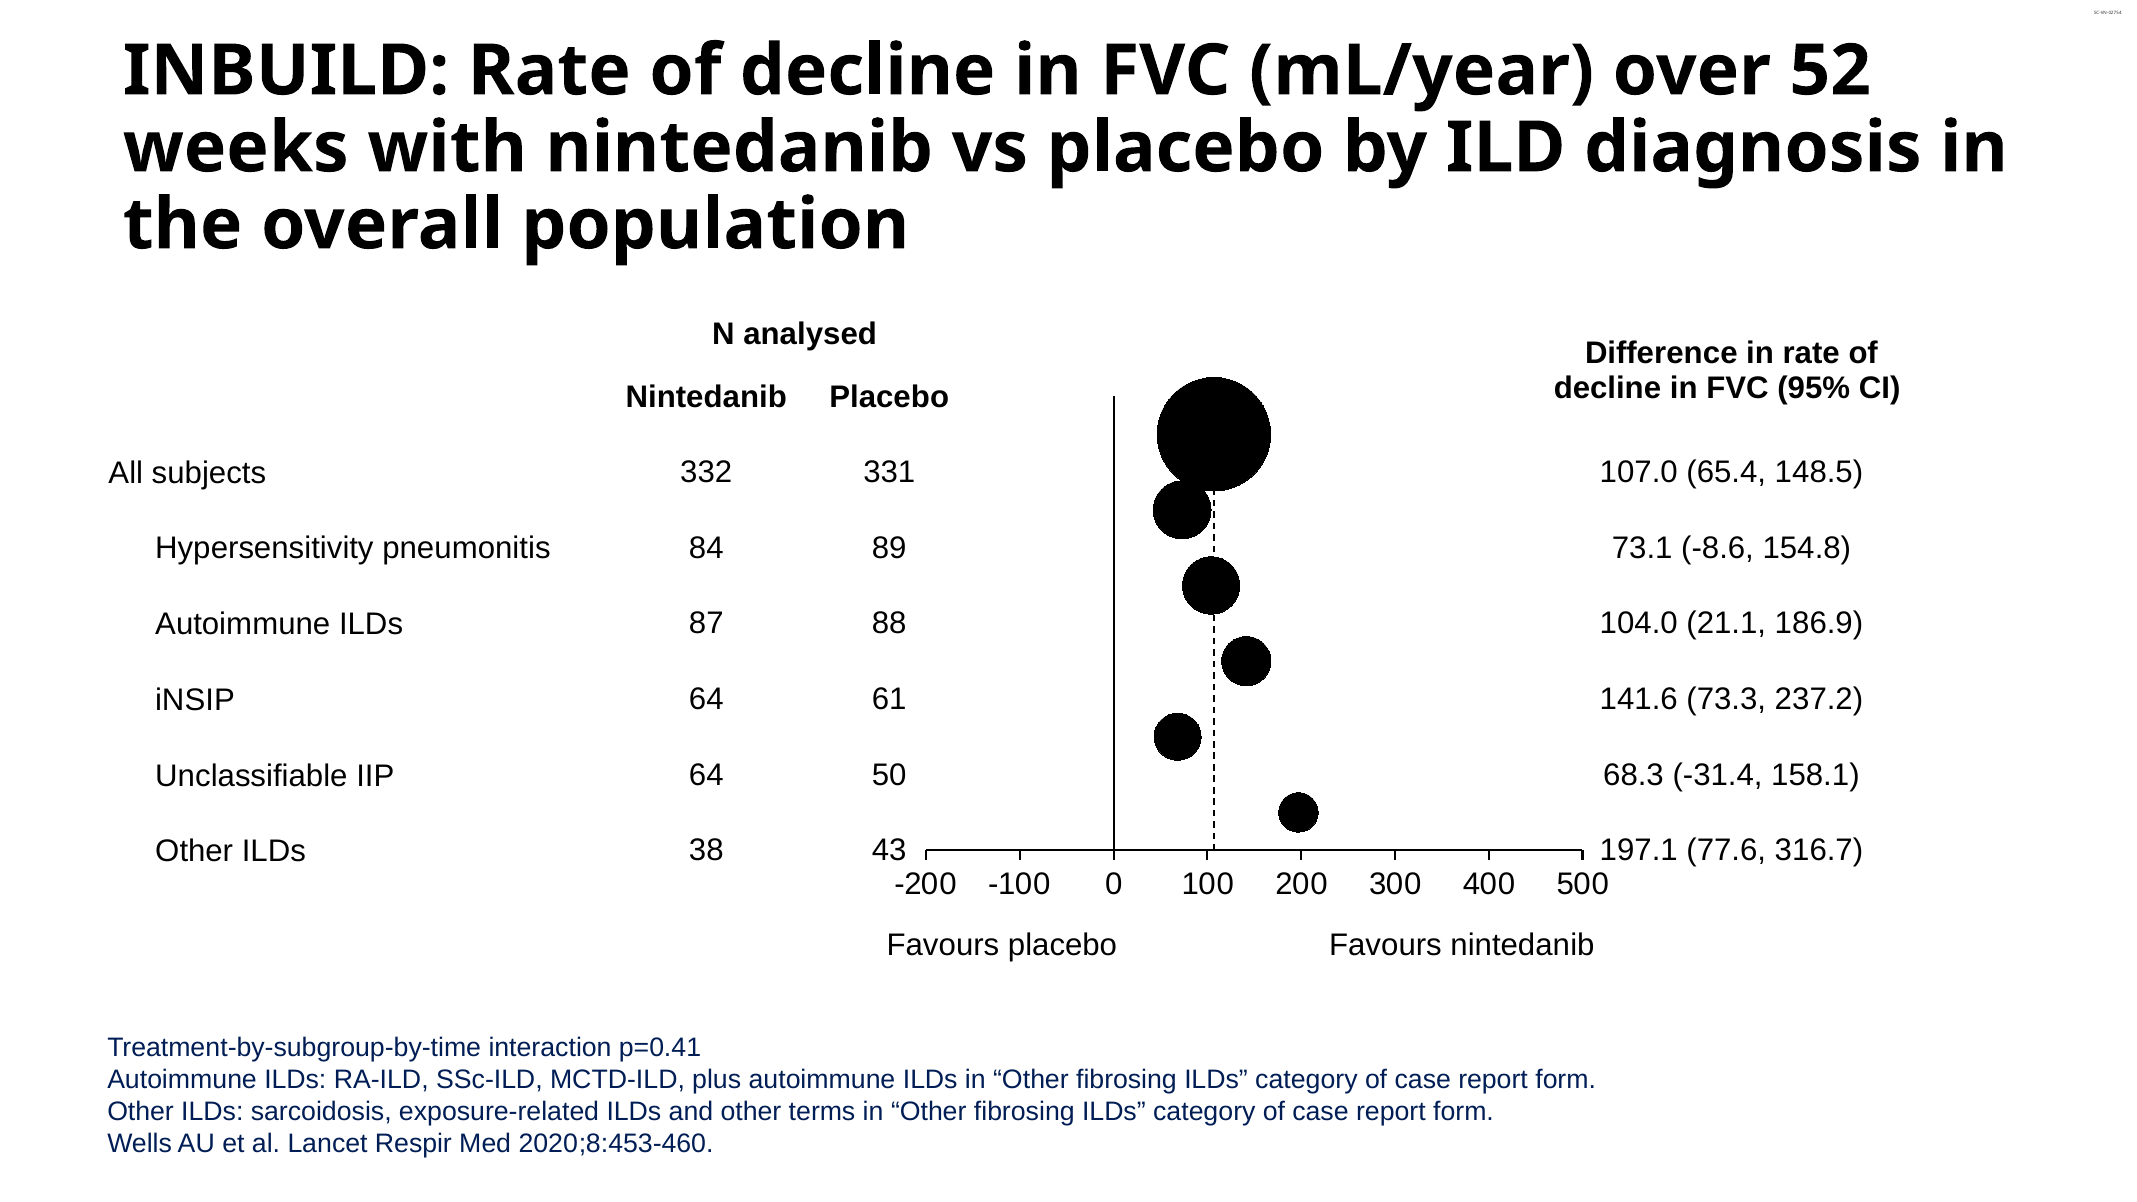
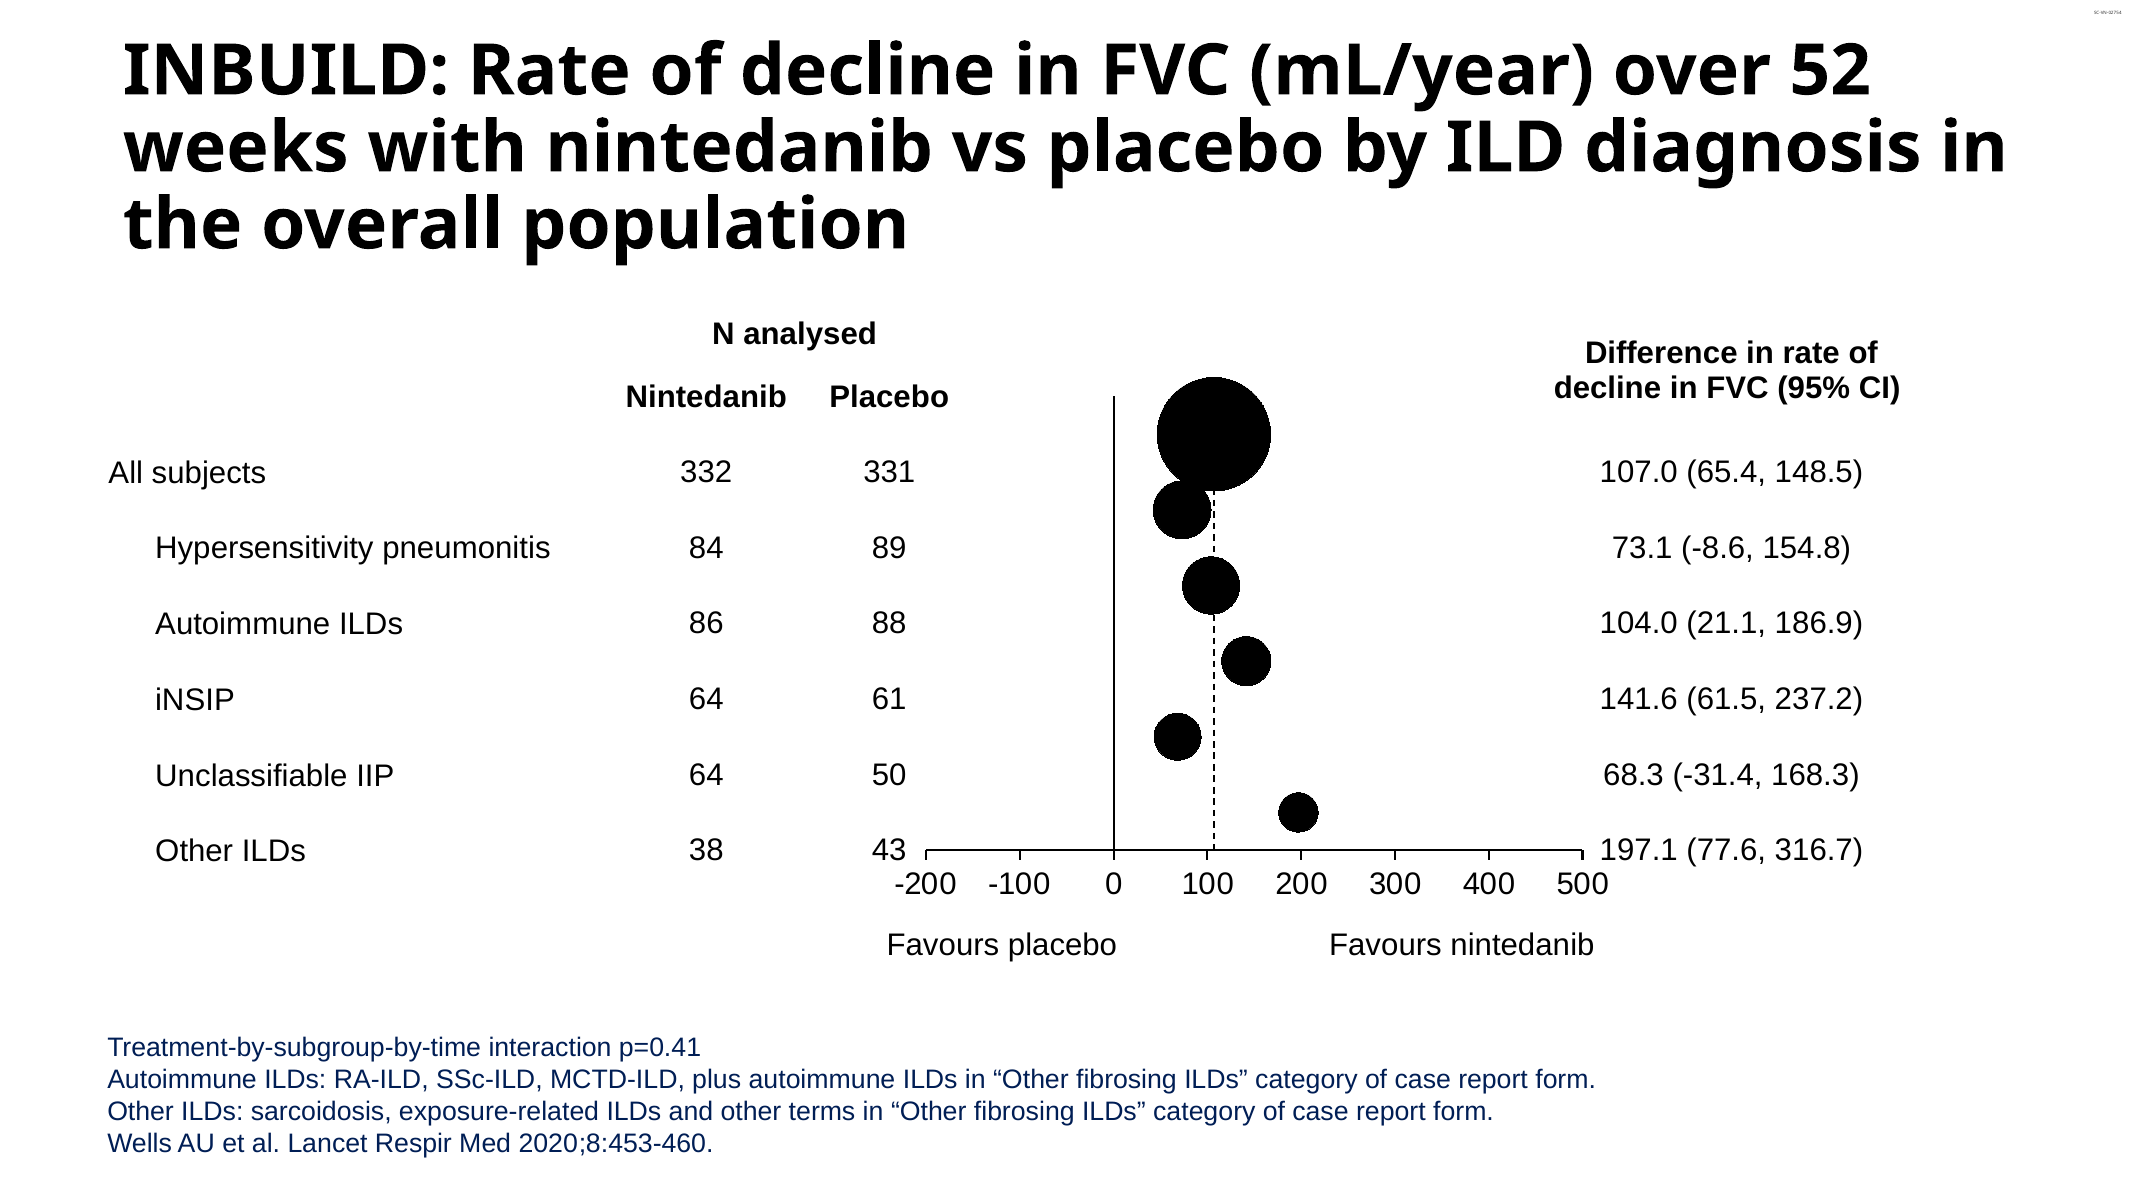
87: 87 -> 86
73.3: 73.3 -> 61.5
158.1: 158.1 -> 168.3
